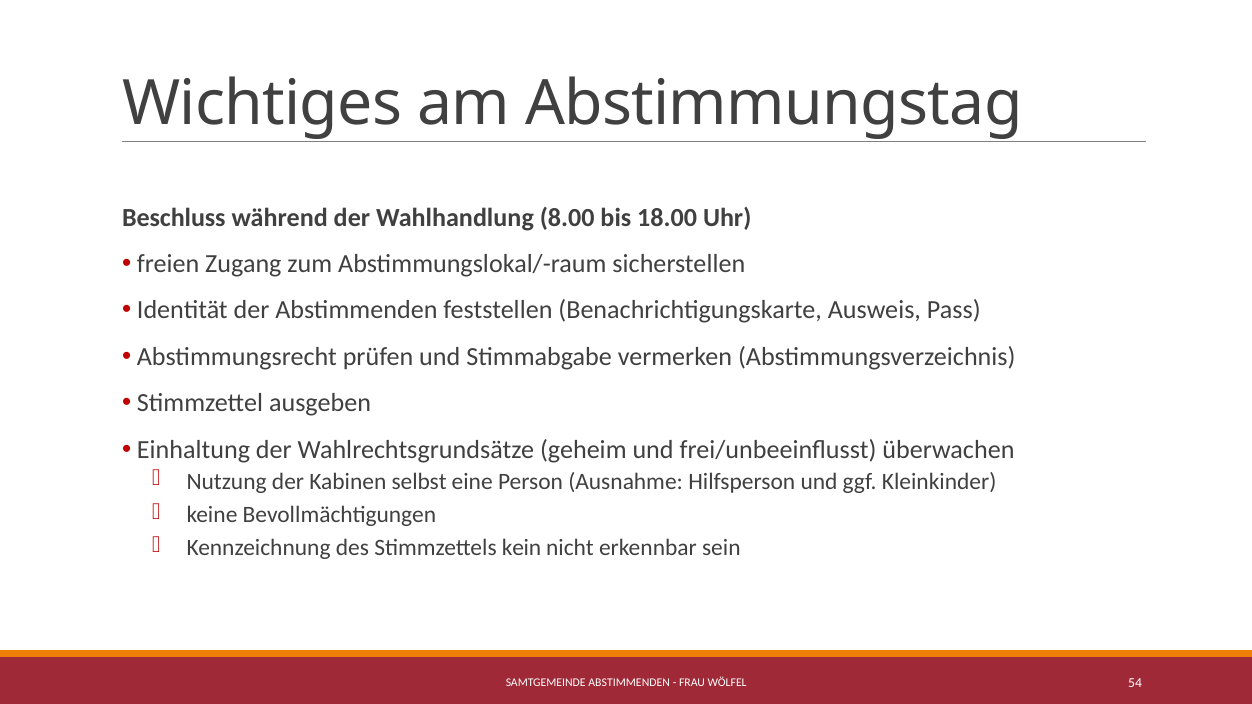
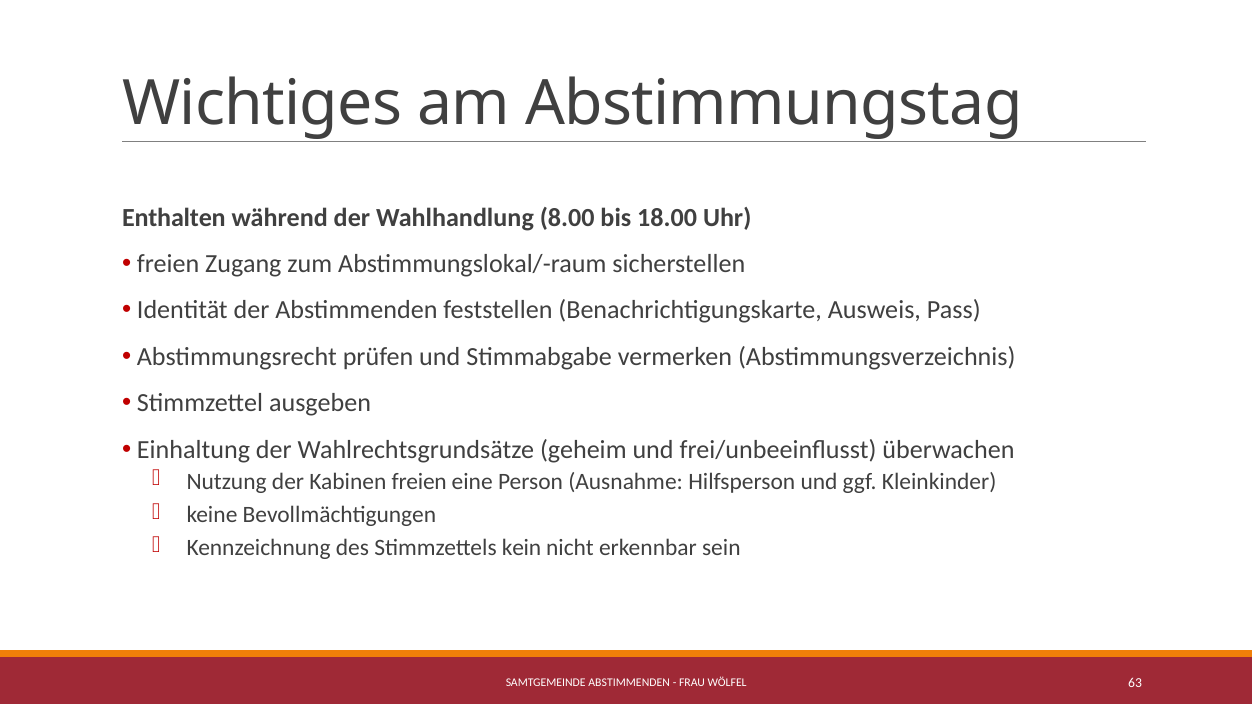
Beschluss: Beschluss -> Enthalten
Kabinen selbst: selbst -> freien
54: 54 -> 63
